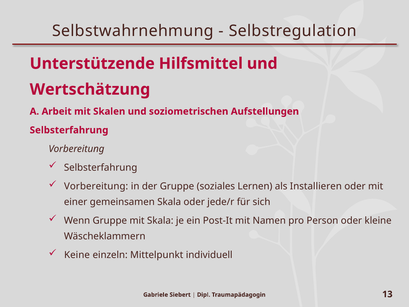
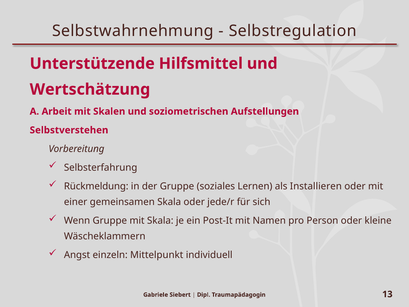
Selbsterfahrung at (69, 130): Selbsterfahrung -> Selbstverstehen
Vorbereitung at (96, 186): Vorbereitung -> Rückmeldung
Keine: Keine -> Angst
